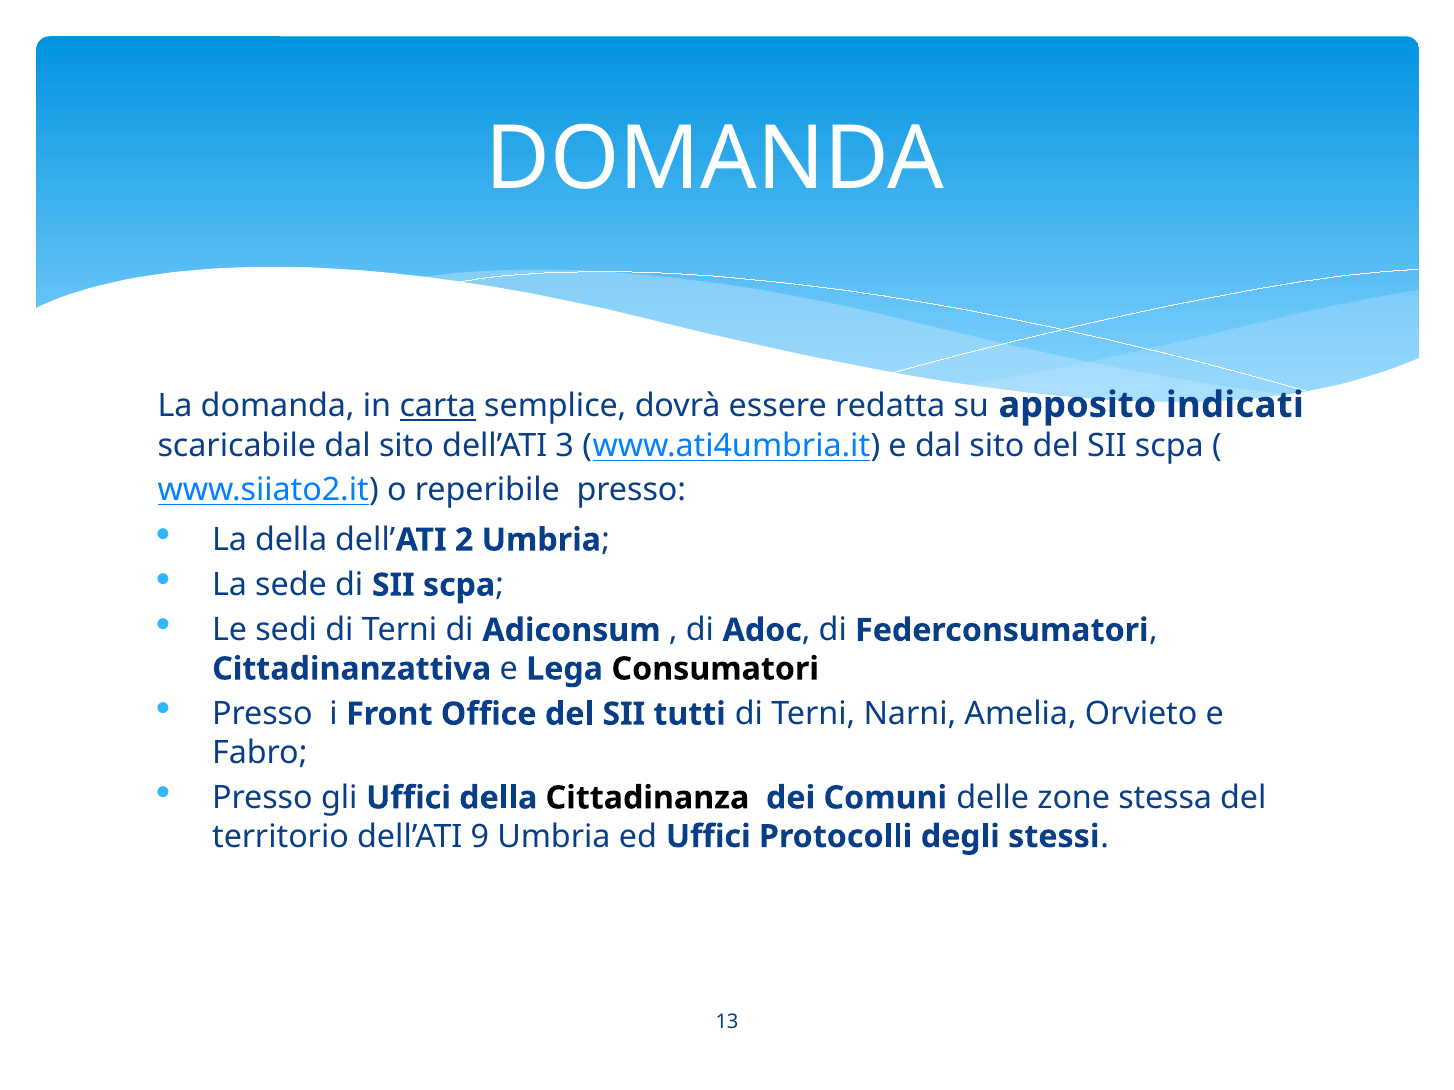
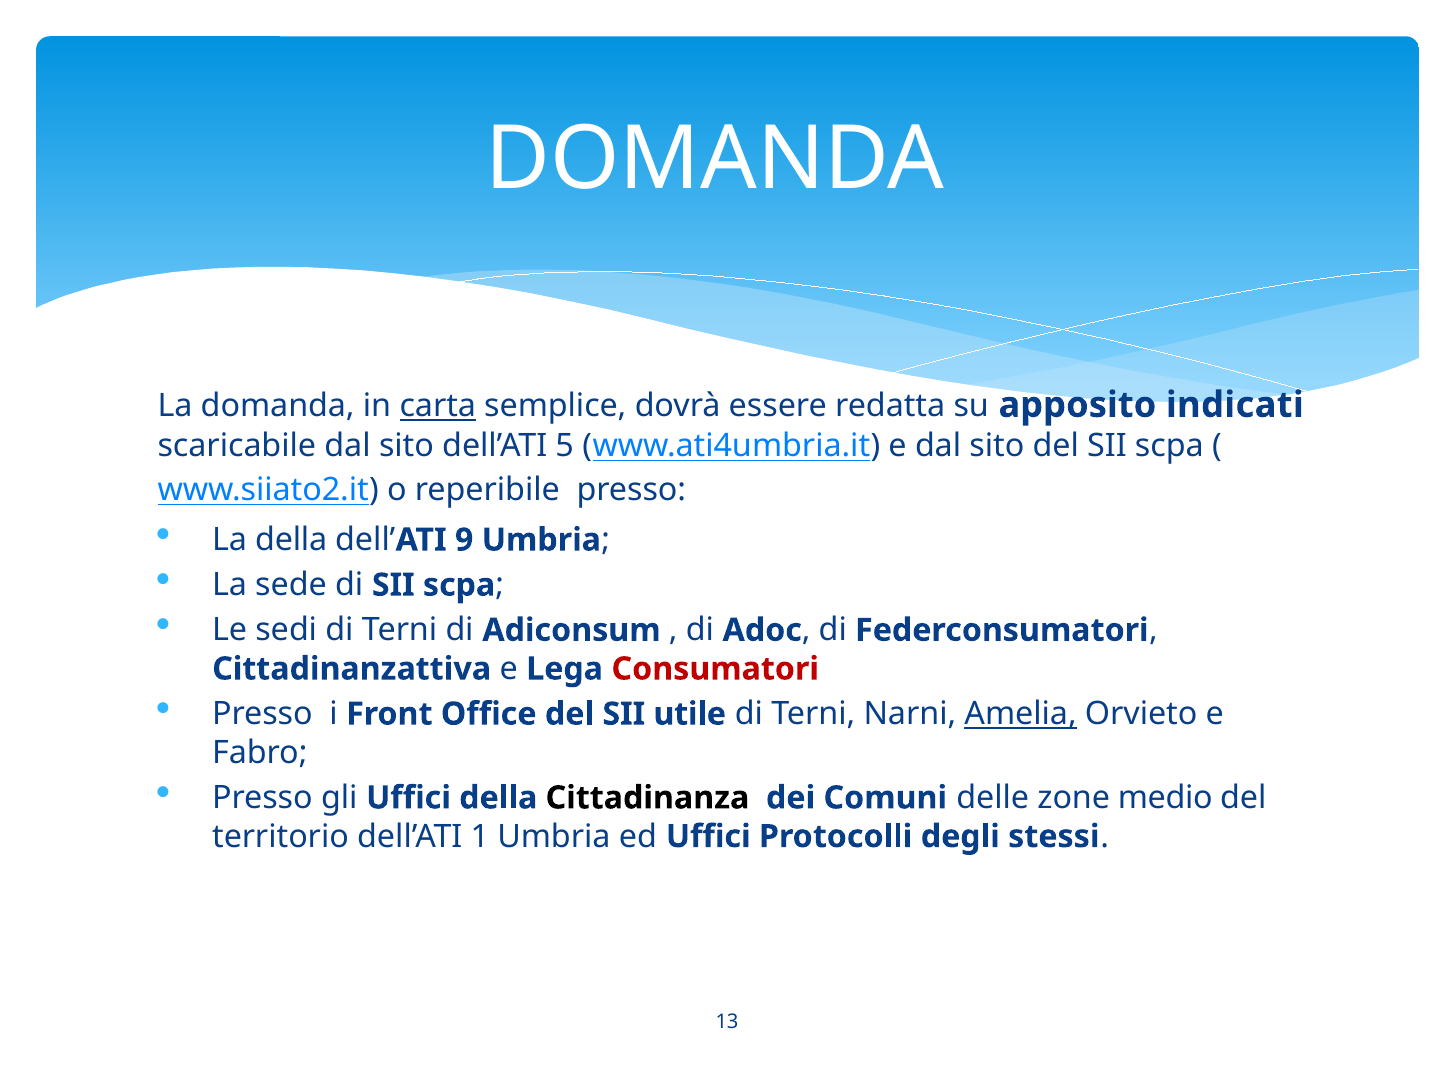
3: 3 -> 5
2: 2 -> 9
Consumatori colour: black -> red
tutti: tutti -> utile
Amelia underline: none -> present
stessa: stessa -> medio
9: 9 -> 1
